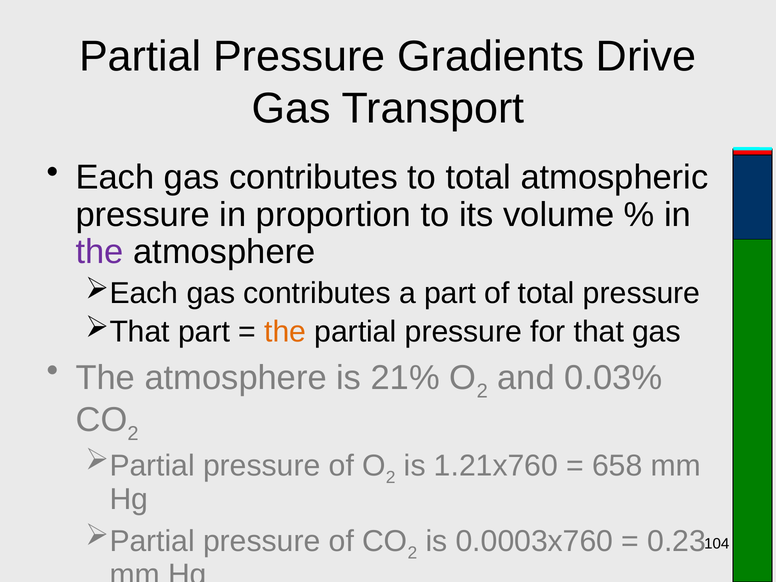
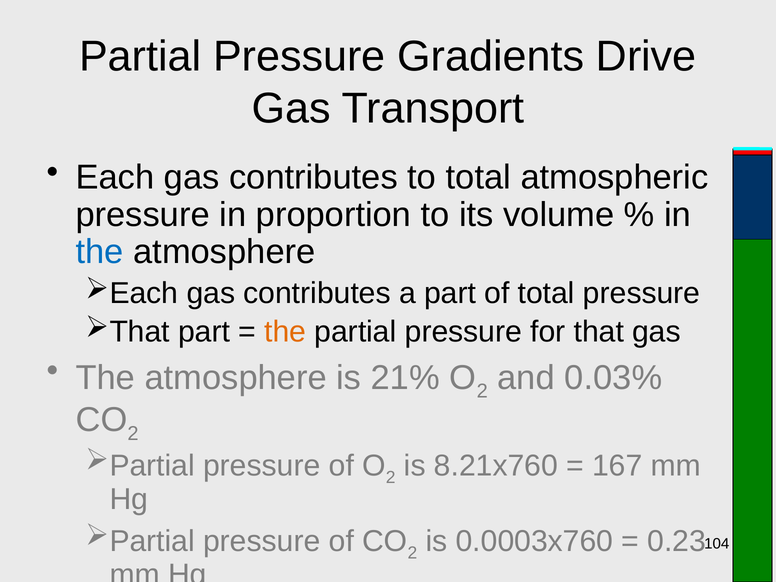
the at (100, 252) colour: purple -> blue
1.21x760: 1.21x760 -> 8.21x760
658: 658 -> 167
